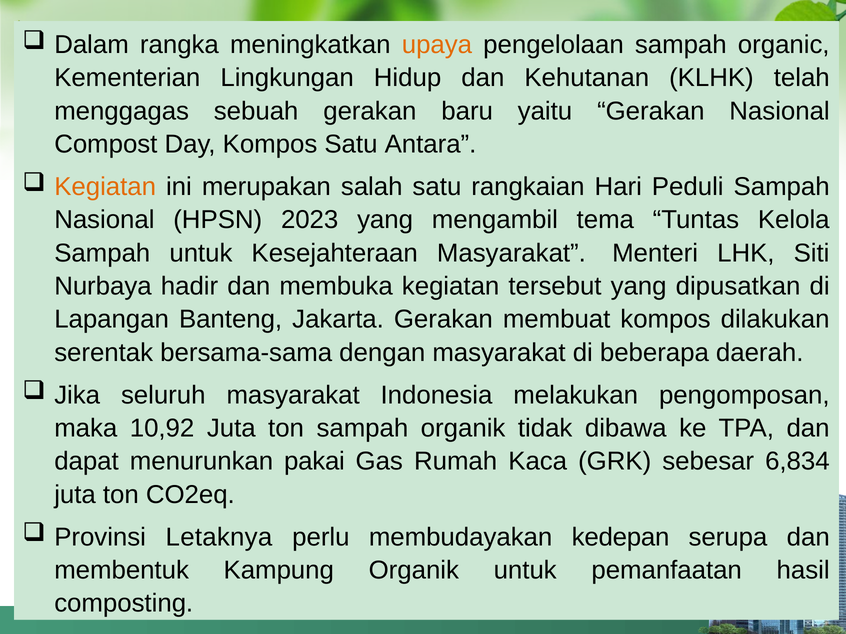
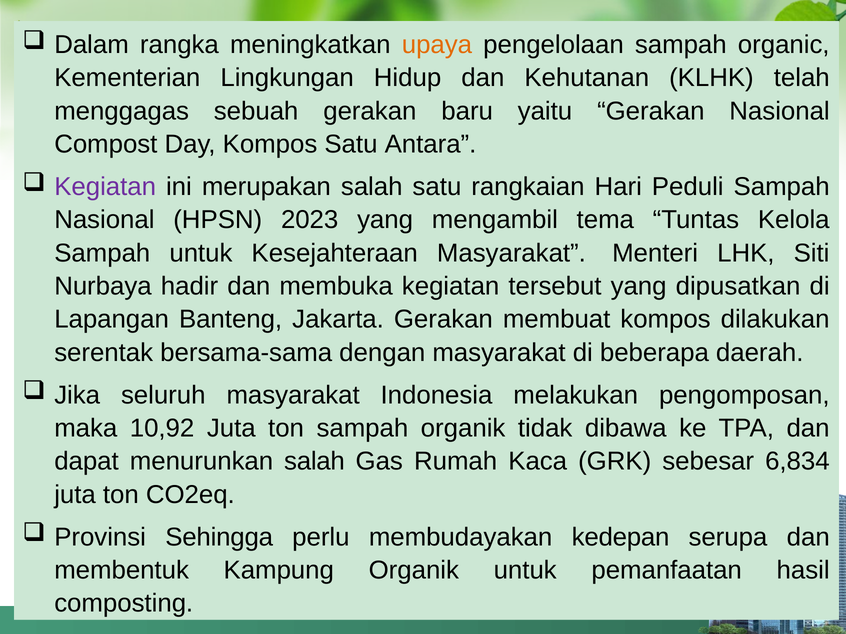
Kegiatan at (105, 187) colour: orange -> purple
menurunkan pakai: pakai -> salah
Letaknya: Letaknya -> Sehingga
